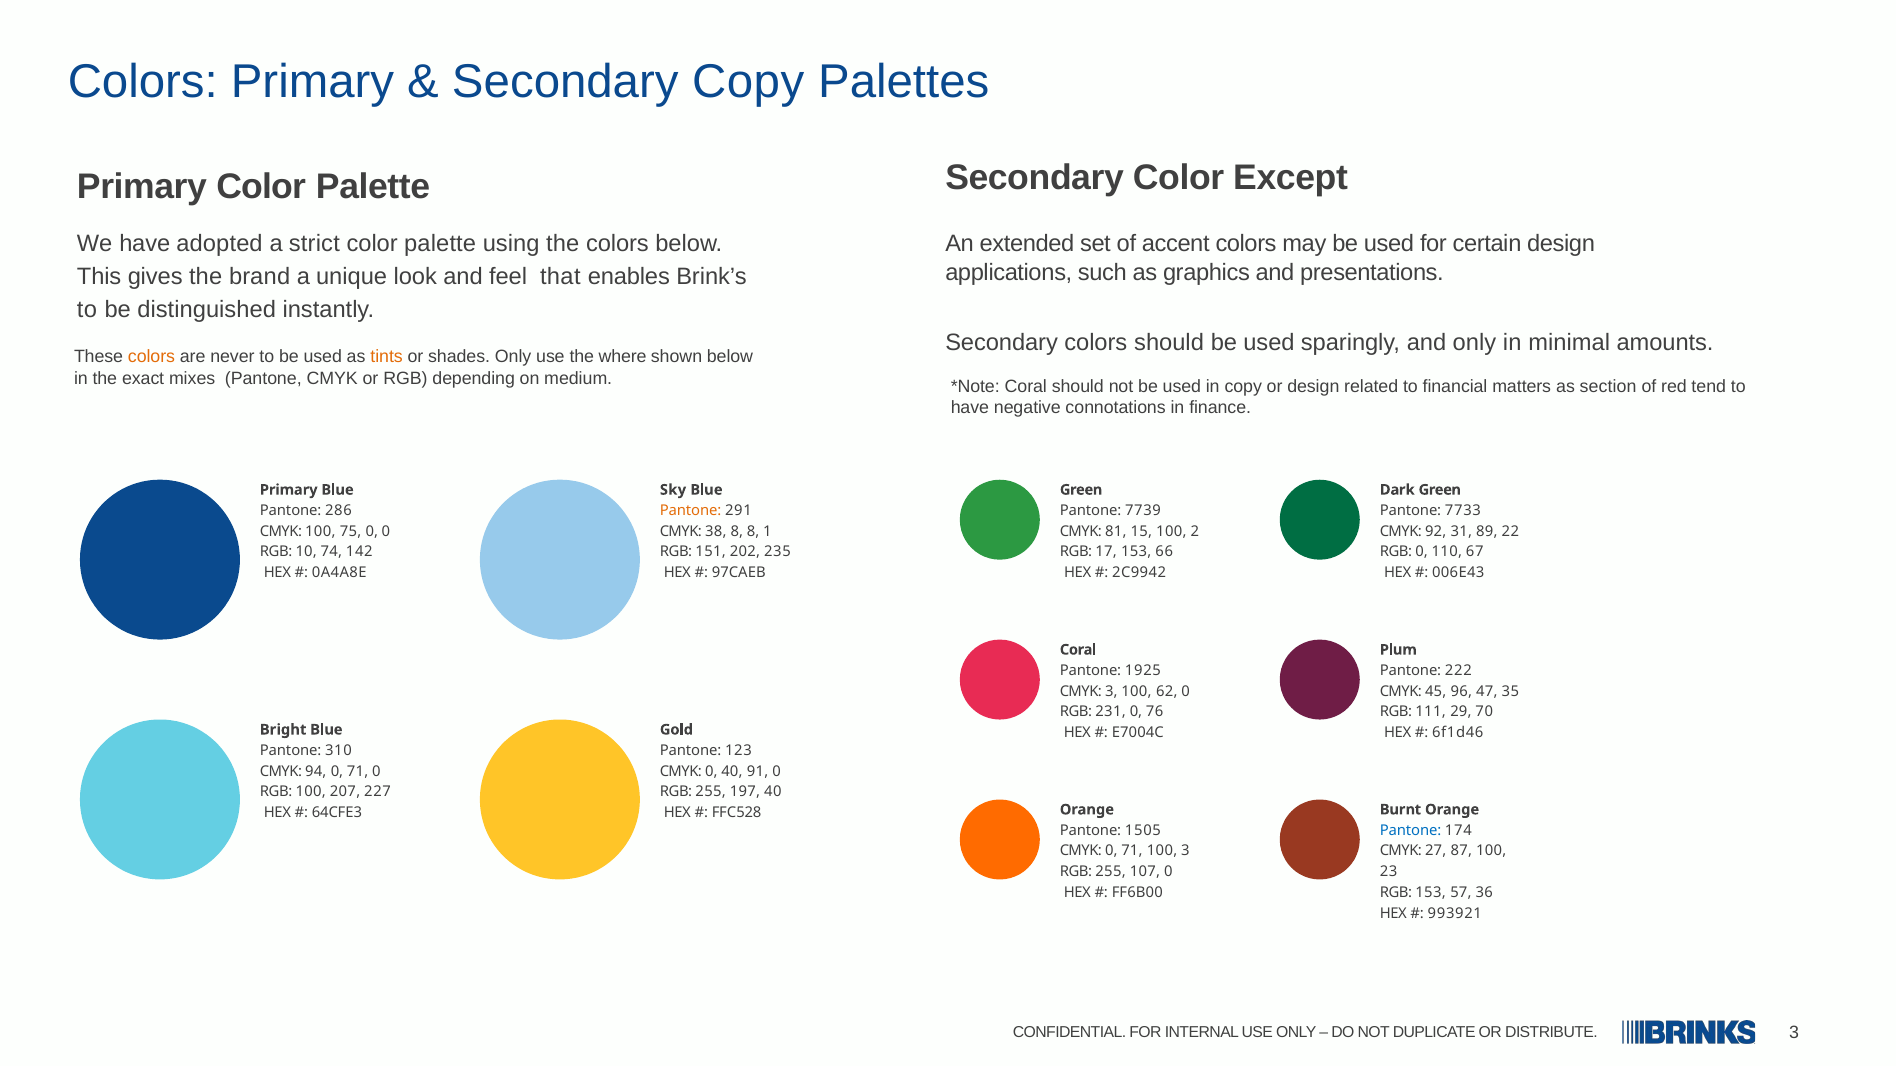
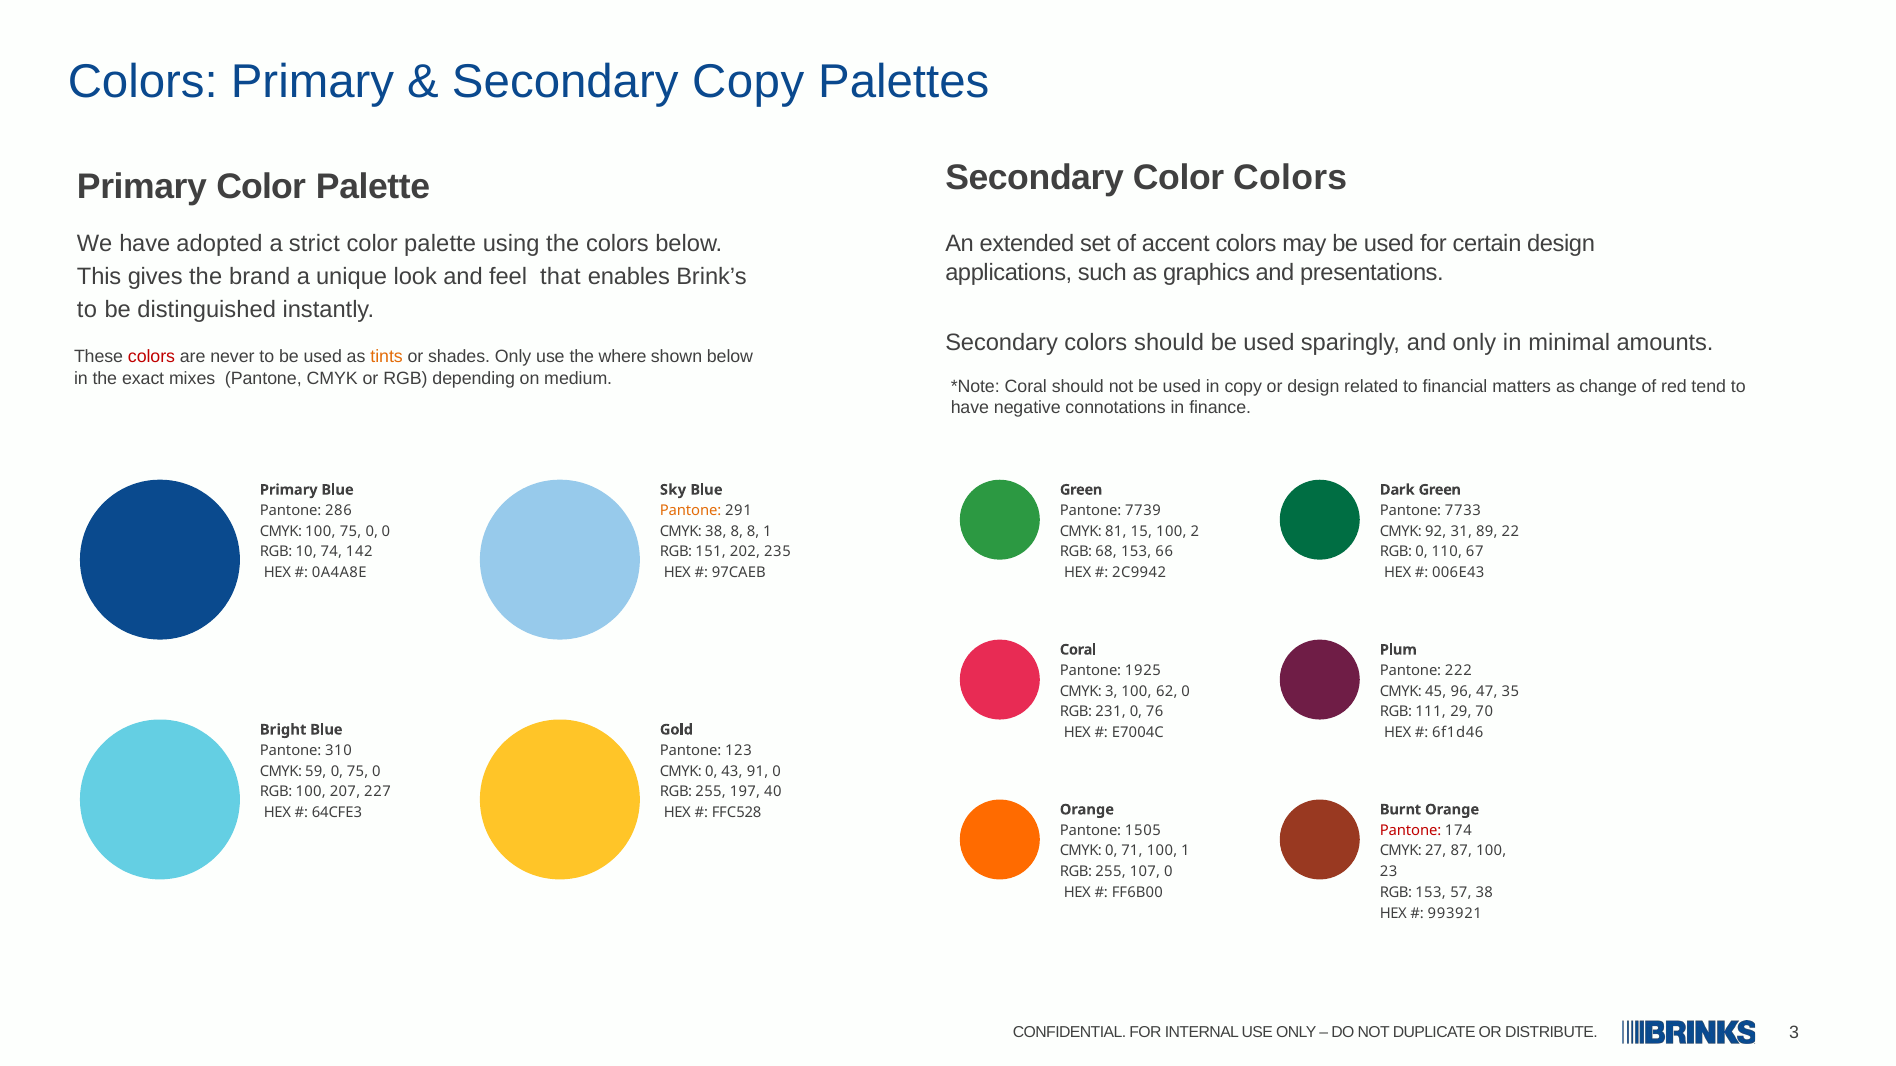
Color Except: Except -> Colors
colors at (151, 357) colour: orange -> red
section: section -> change
17: 17 -> 68
94: 94 -> 59
71 at (358, 771): 71 -> 75
0 40: 40 -> 43
Pantone at (1411, 831) colour: blue -> red
100 3: 3 -> 1
57 36: 36 -> 38
